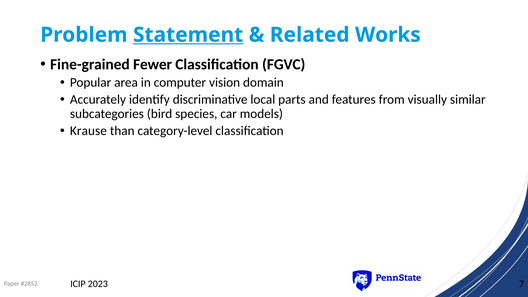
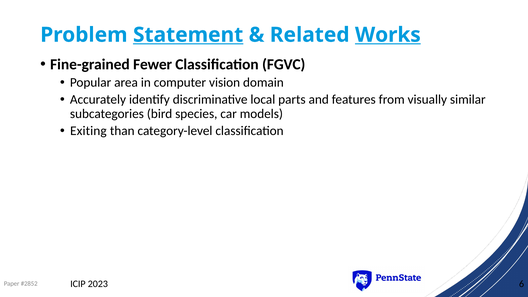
Works underline: none -> present
Krause: Krause -> Exiting
7: 7 -> 6
